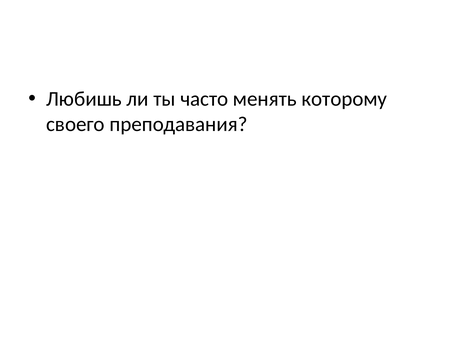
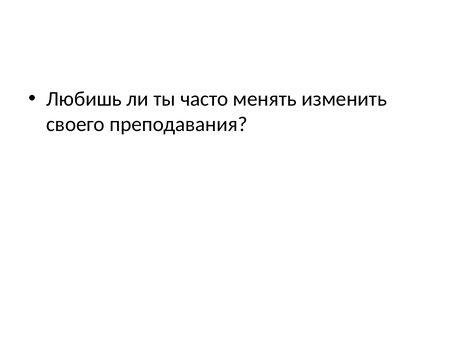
которому: которому -> изменить
